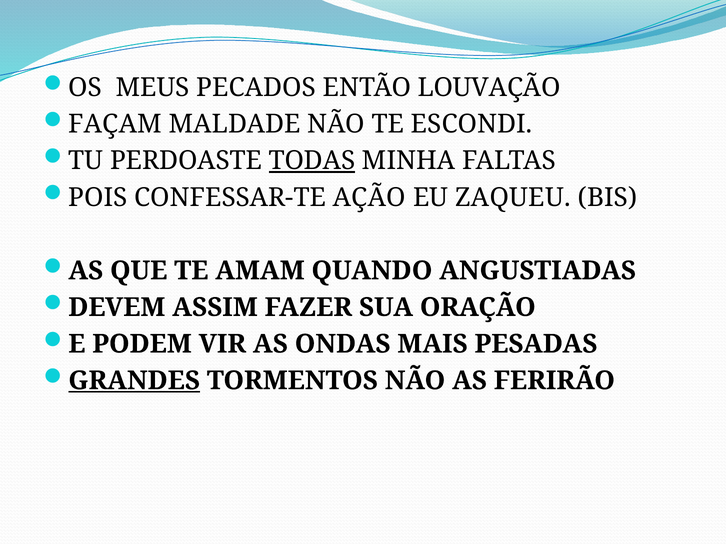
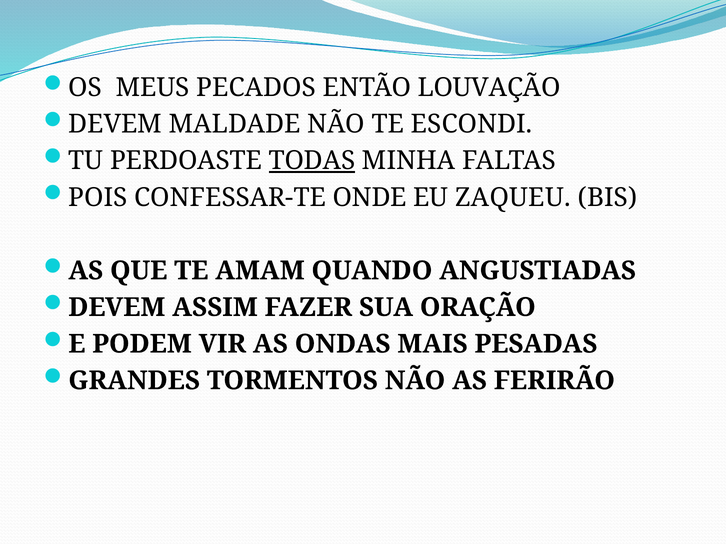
FAÇAM at (115, 124): FAÇAM -> DEVEM
AÇÃO: AÇÃO -> ONDE
GRANDES underline: present -> none
